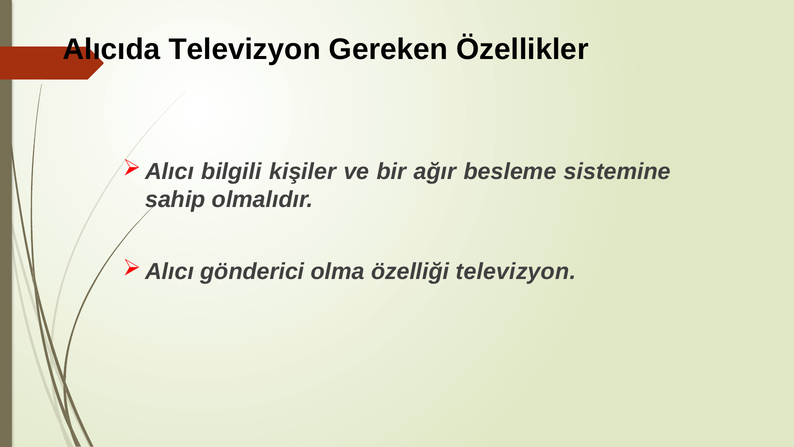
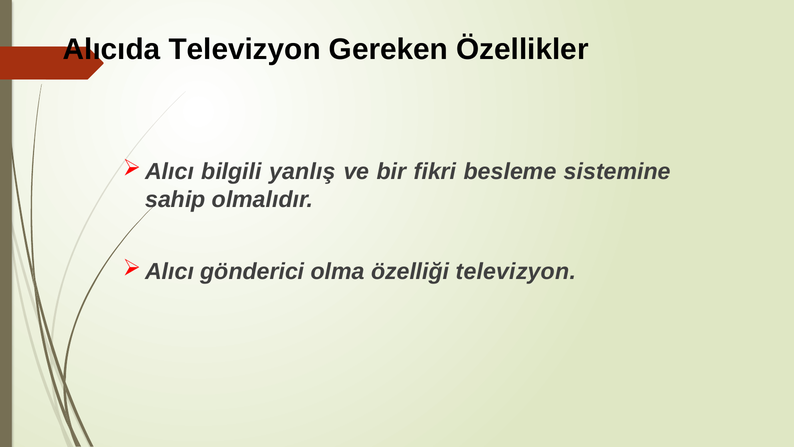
kişiler: kişiler -> yanlış
ağır: ağır -> fikri
